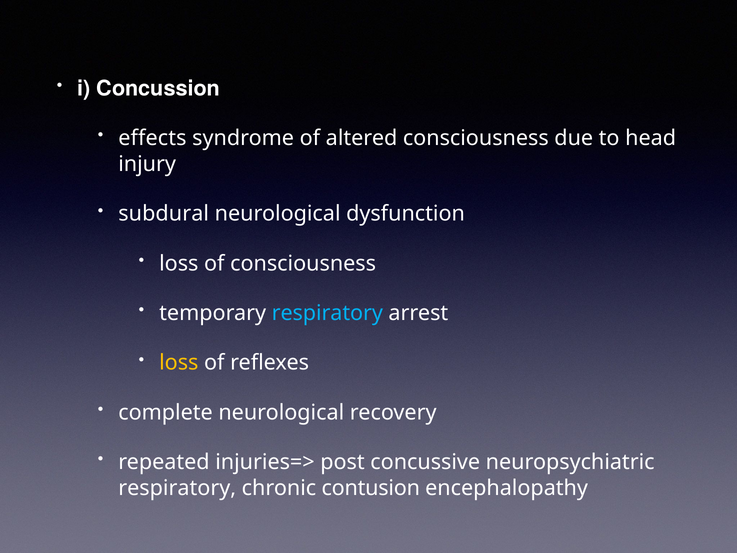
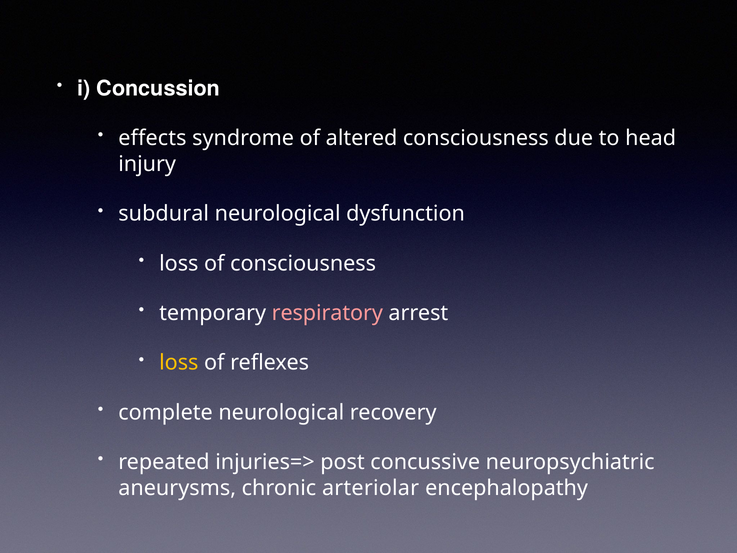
respiratory at (327, 313) colour: light blue -> pink
respiratory at (177, 488): respiratory -> aneurysms
contusion: contusion -> arteriolar
